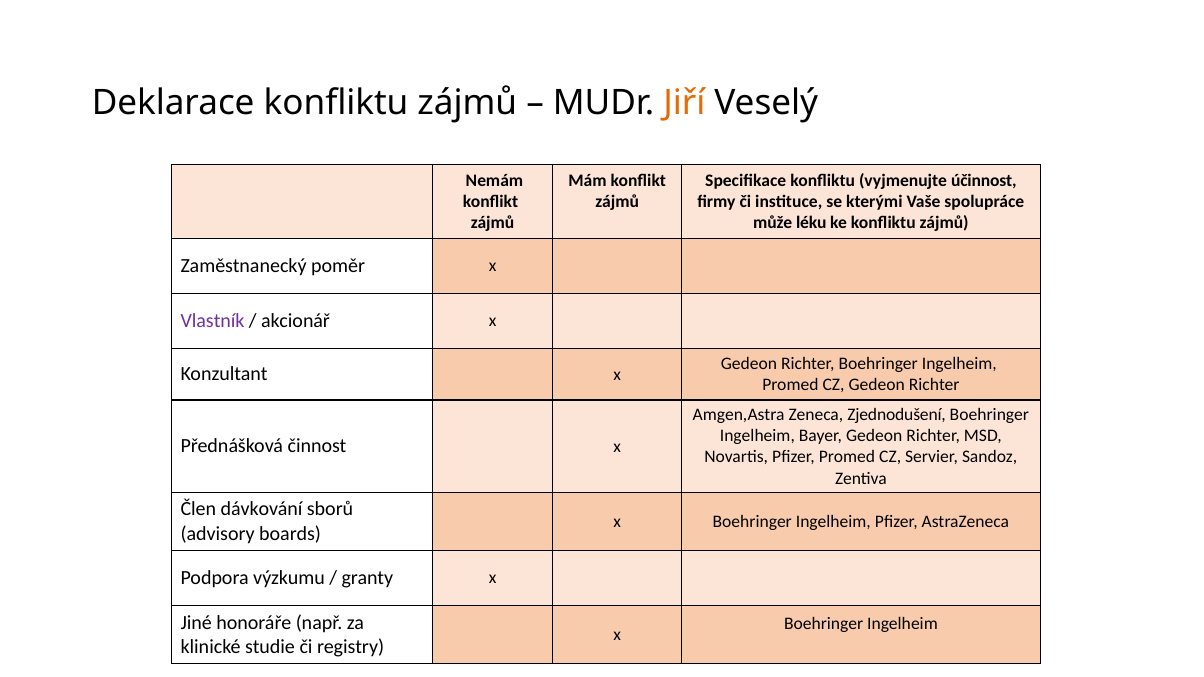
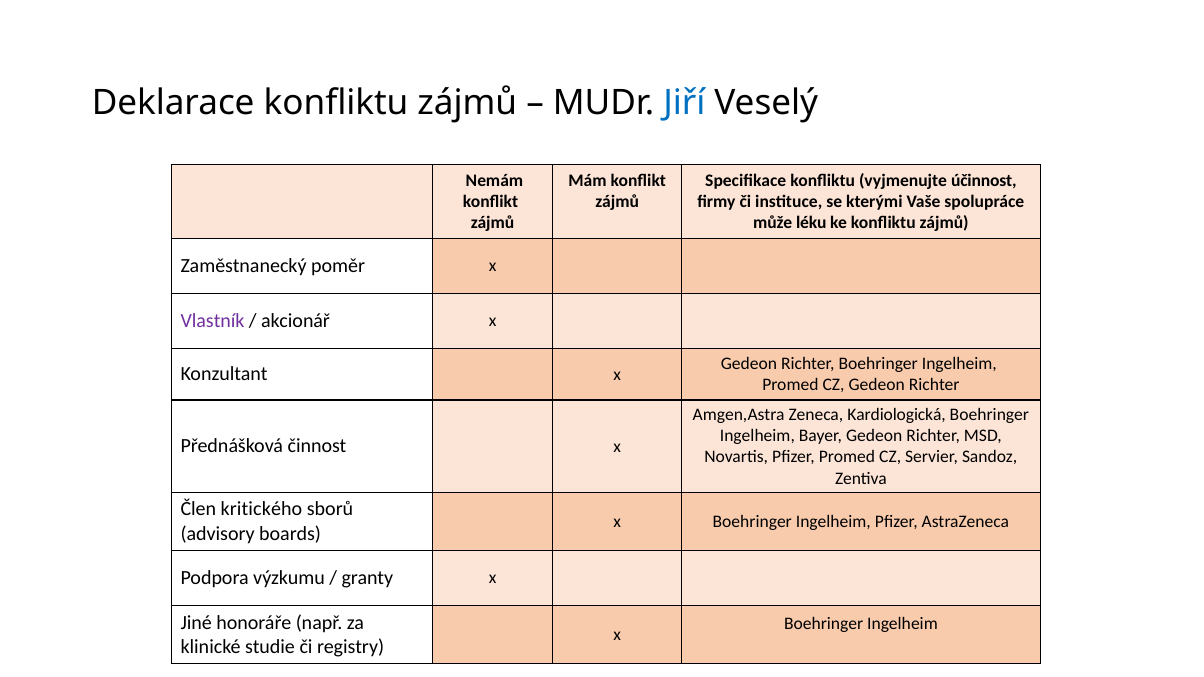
Jiří colour: orange -> blue
Zjednodušení: Zjednodušení -> Kardiologická
dávkování: dávkování -> kritického
